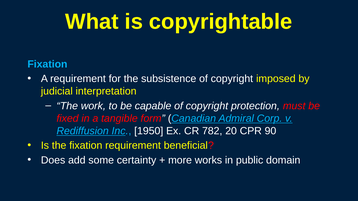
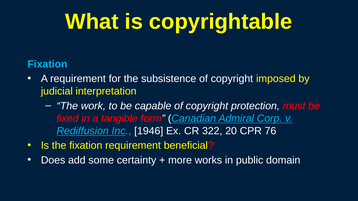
1950: 1950 -> 1946
782: 782 -> 322
90: 90 -> 76
